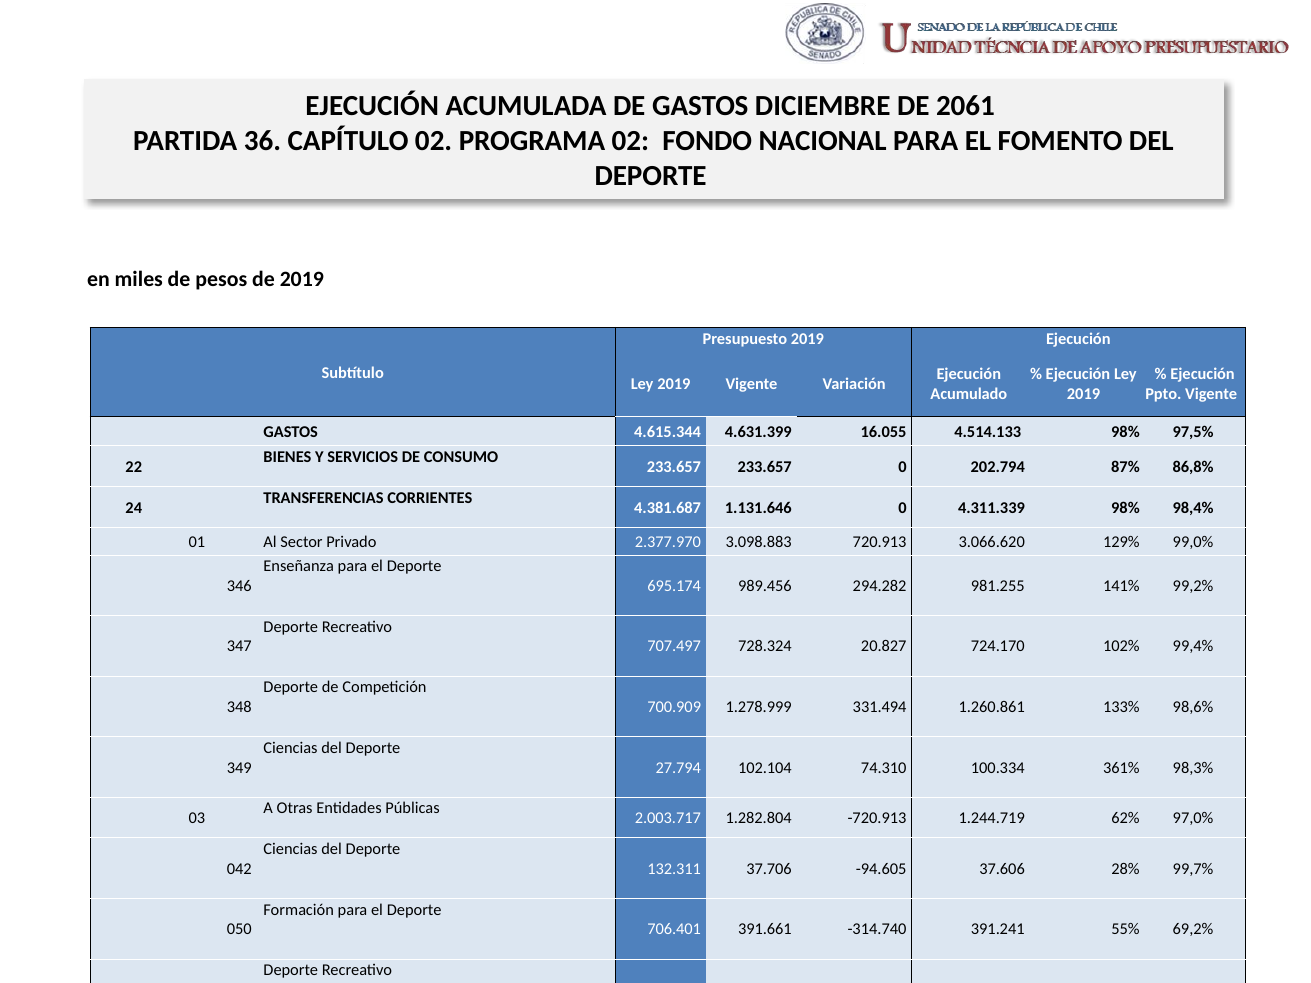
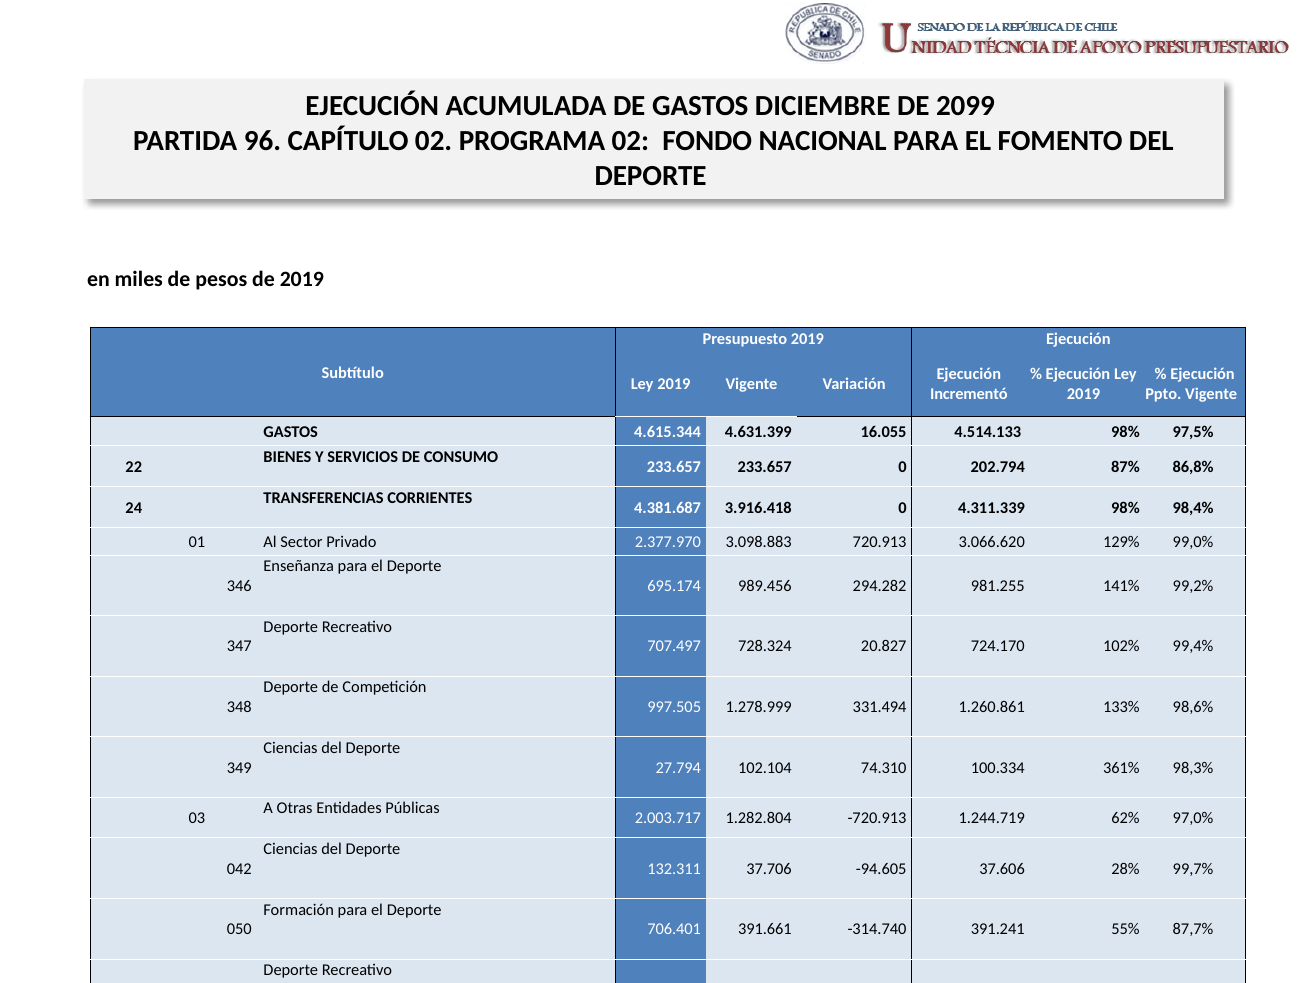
2061: 2061 -> 2099
36: 36 -> 96
Acumulado: Acumulado -> Incrementó
1.131.646: 1.131.646 -> 3.916.418
700.909: 700.909 -> 997.505
69,2%: 69,2% -> 87,7%
